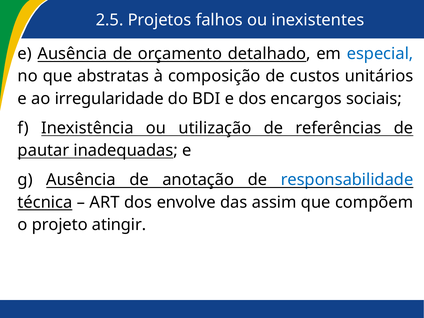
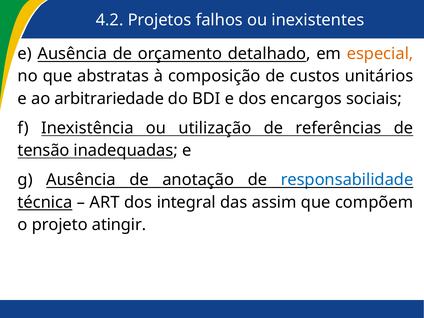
2.5: 2.5 -> 4.2
especial colour: blue -> orange
irregularidade: irregularidade -> arbitrariedade
pautar: pautar -> tensão
envolve: envolve -> integral
